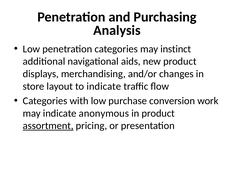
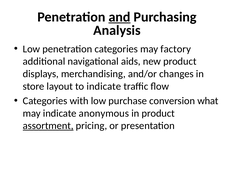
and underline: none -> present
instinct: instinct -> factory
work: work -> what
